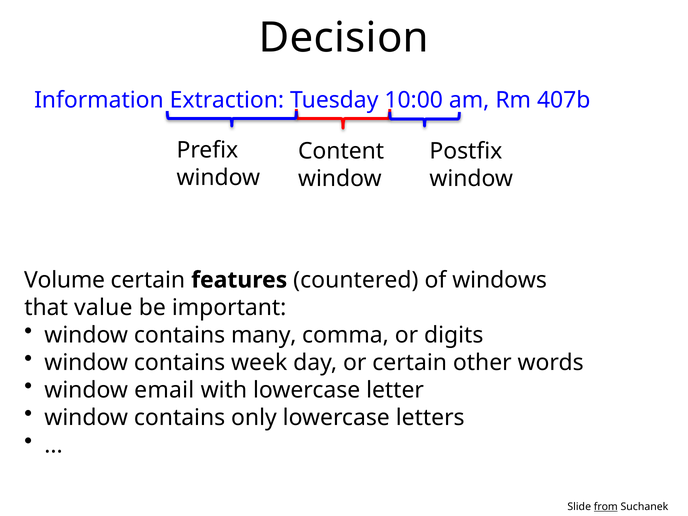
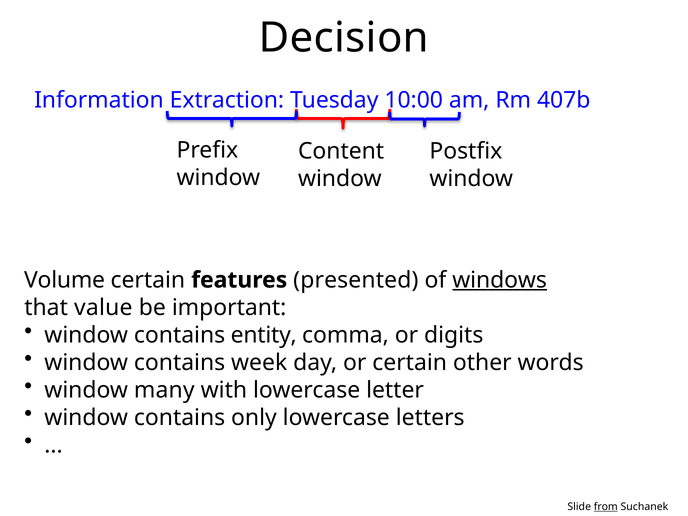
countered: countered -> presented
windows underline: none -> present
many: many -> entity
email: email -> many
